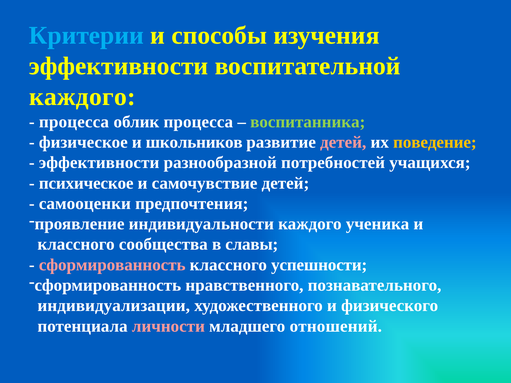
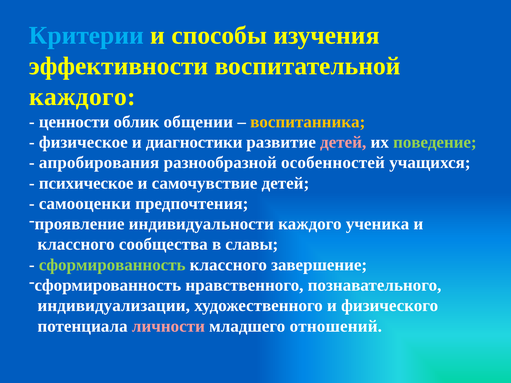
процесса at (74, 122): процесса -> ценности
облик процесса: процесса -> общении
воспитанника colour: light green -> yellow
школьников: школьников -> диагностики
поведение colour: yellow -> light green
эффективности at (99, 163): эффективности -> апробирования
потребностей: потребностей -> особенностей
сформированность at (112, 265) colour: pink -> light green
успешности: успешности -> завершение
